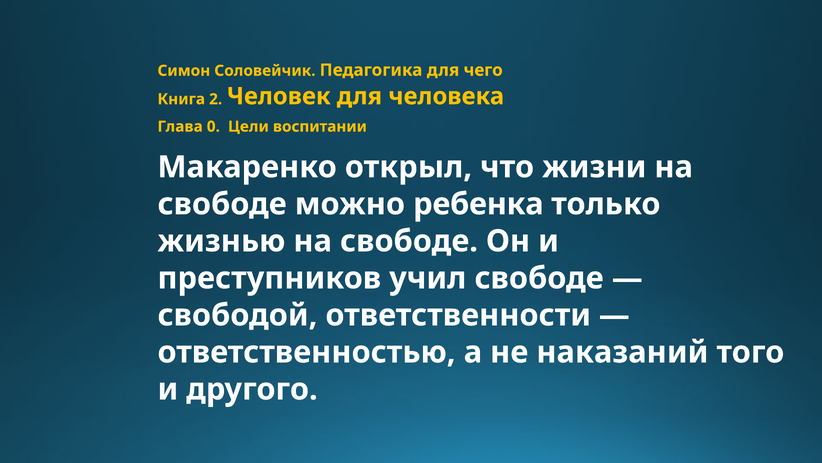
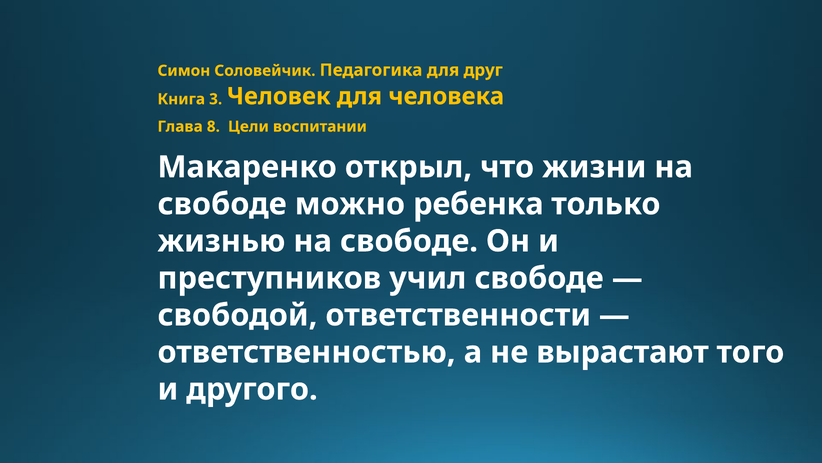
чего: чего -> друг
2: 2 -> 3
0: 0 -> 8
наказаний: наказаний -> вырастают
